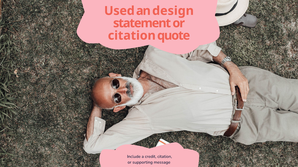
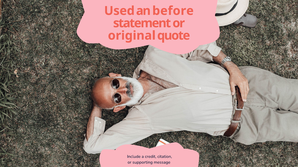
design: design -> before
citation at (132, 36): citation -> original
